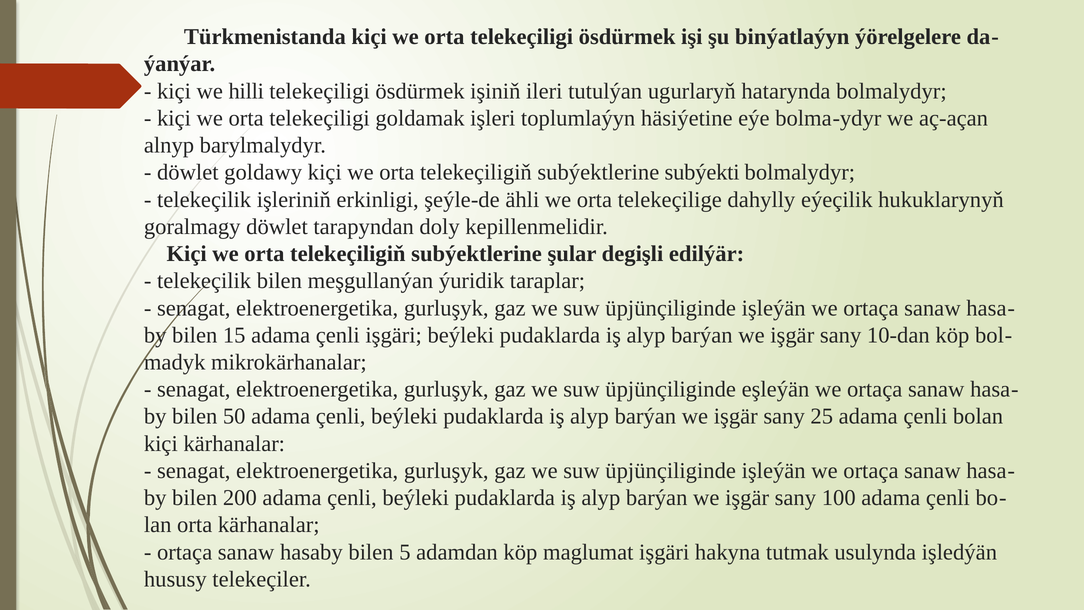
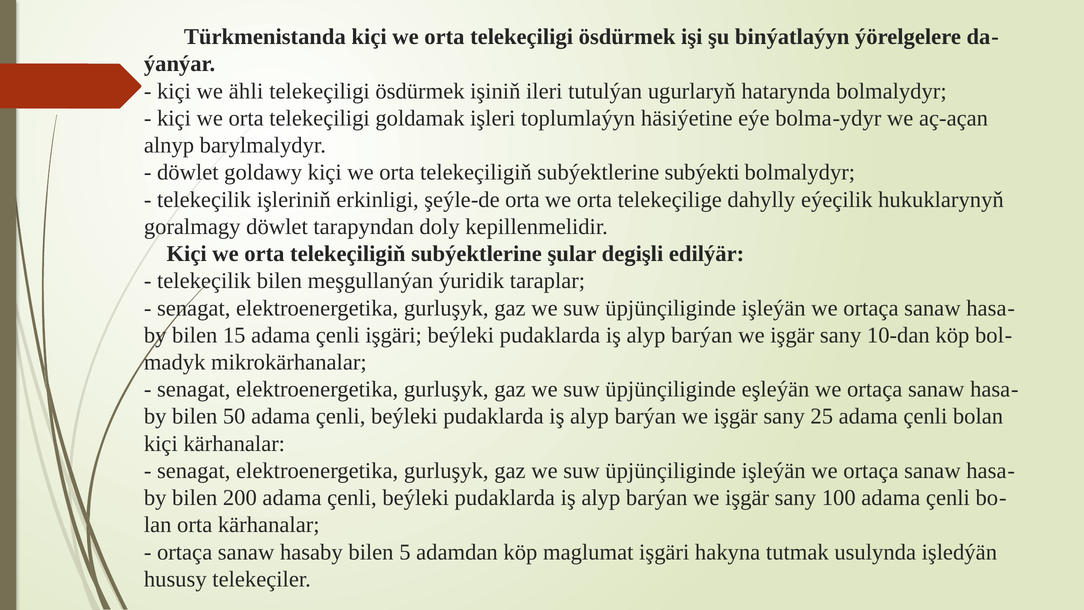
hilli: hilli -> ähli
şeýle-de ähli: ähli -> orta
